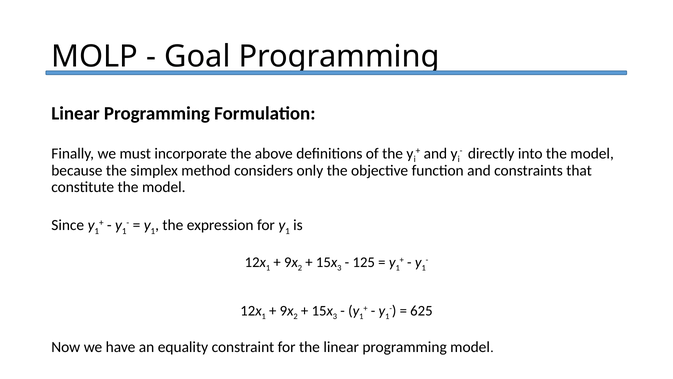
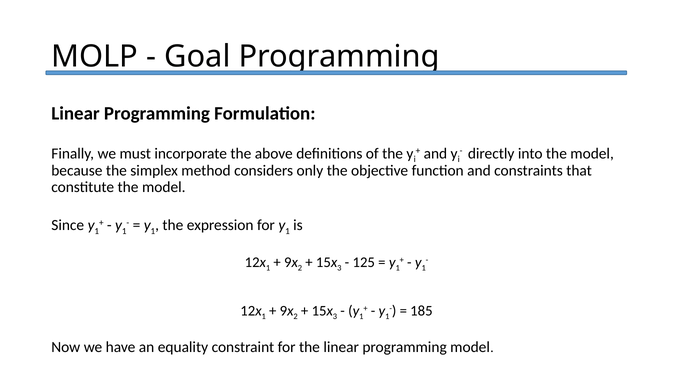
625: 625 -> 185
